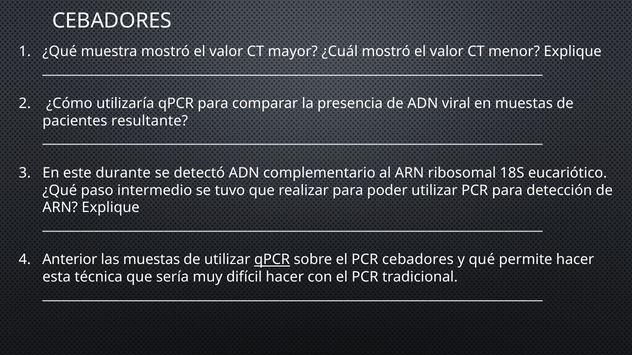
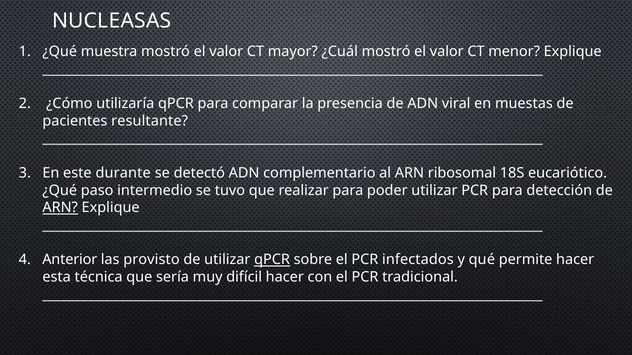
CEBADORES at (112, 21): CEBADORES -> NUCLEASAS
ARN at (60, 208) underline: none -> present
las muestas: muestas -> provisto
PCR cebadores: cebadores -> infectados
